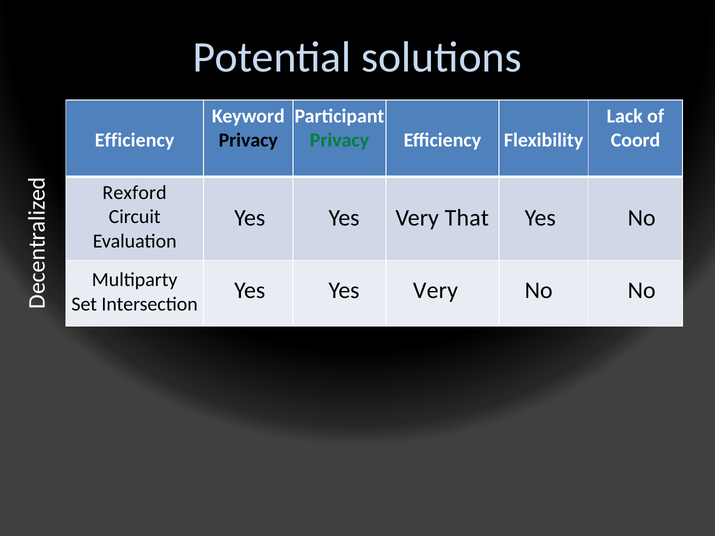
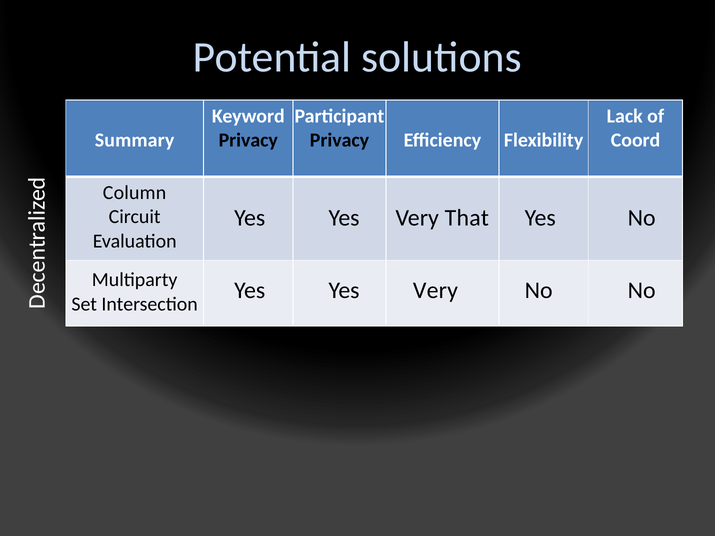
Efficiency at (135, 140): Efficiency -> Summary
Privacy at (339, 140) colour: green -> black
Rexford: Rexford -> Column
